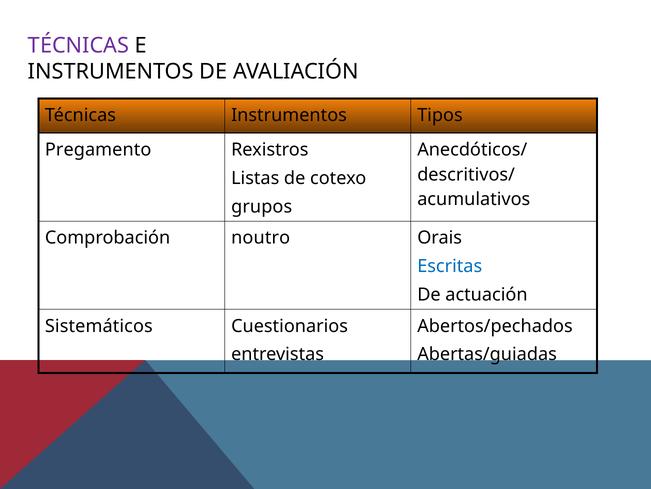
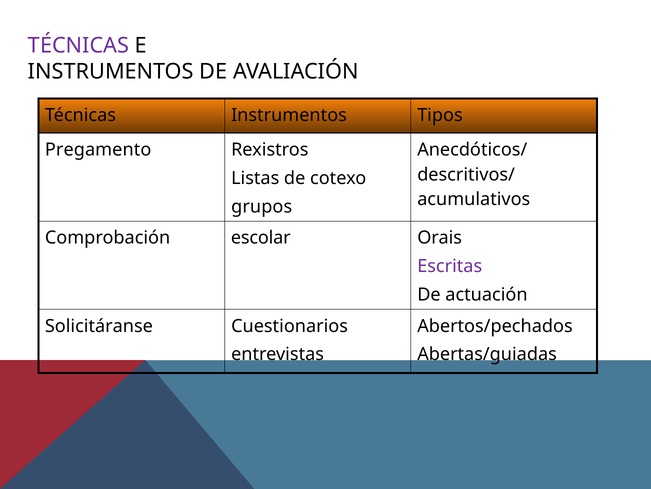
noutro: noutro -> escolar
Escritas colour: blue -> purple
Sistemáticos: Sistemáticos -> Solicitáranse
